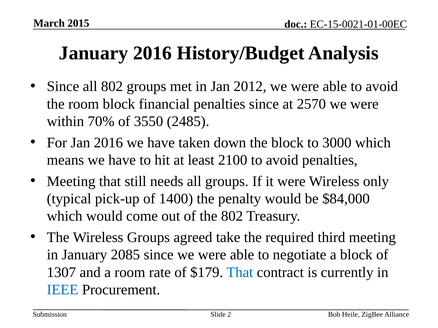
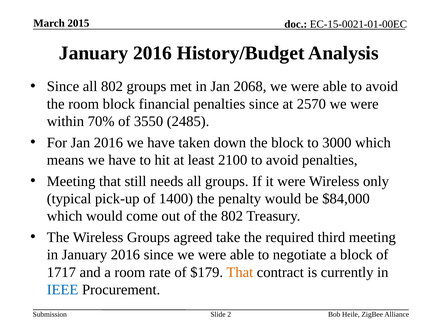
2012: 2012 -> 2068
in January 2085: 2085 -> 2016
1307: 1307 -> 1717
That at (240, 273) colour: blue -> orange
